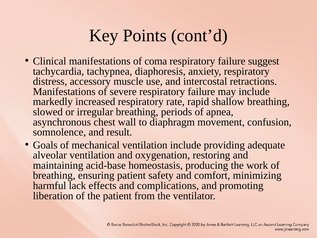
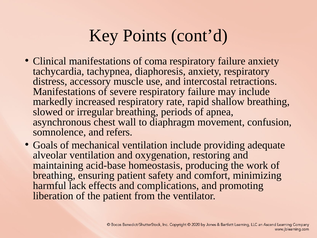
failure suggest: suggest -> anxiety
result: result -> refers
